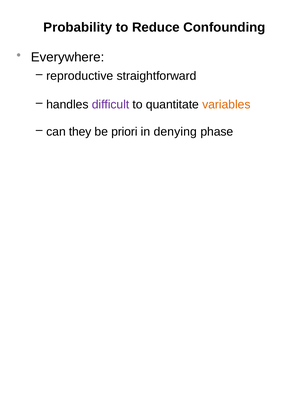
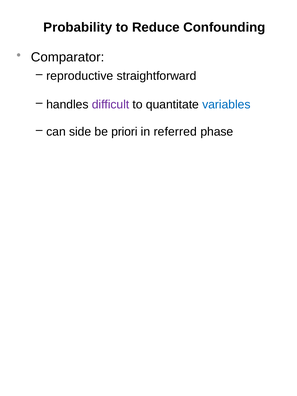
Everywhere: Everywhere -> Comparator
variables colour: orange -> blue
they: they -> side
denying: denying -> referred
